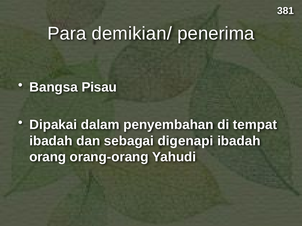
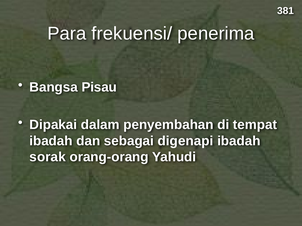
demikian/: demikian/ -> frekuensi/
orang: orang -> sorak
